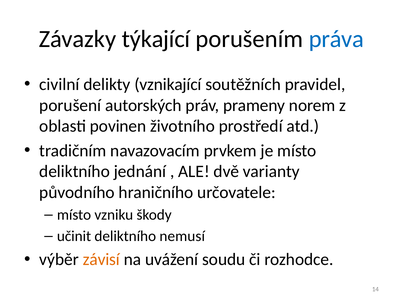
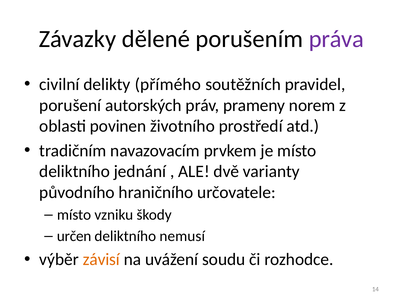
týkající: týkající -> dělené
práva colour: blue -> purple
vznikající: vznikající -> přímého
učinit: učinit -> určen
